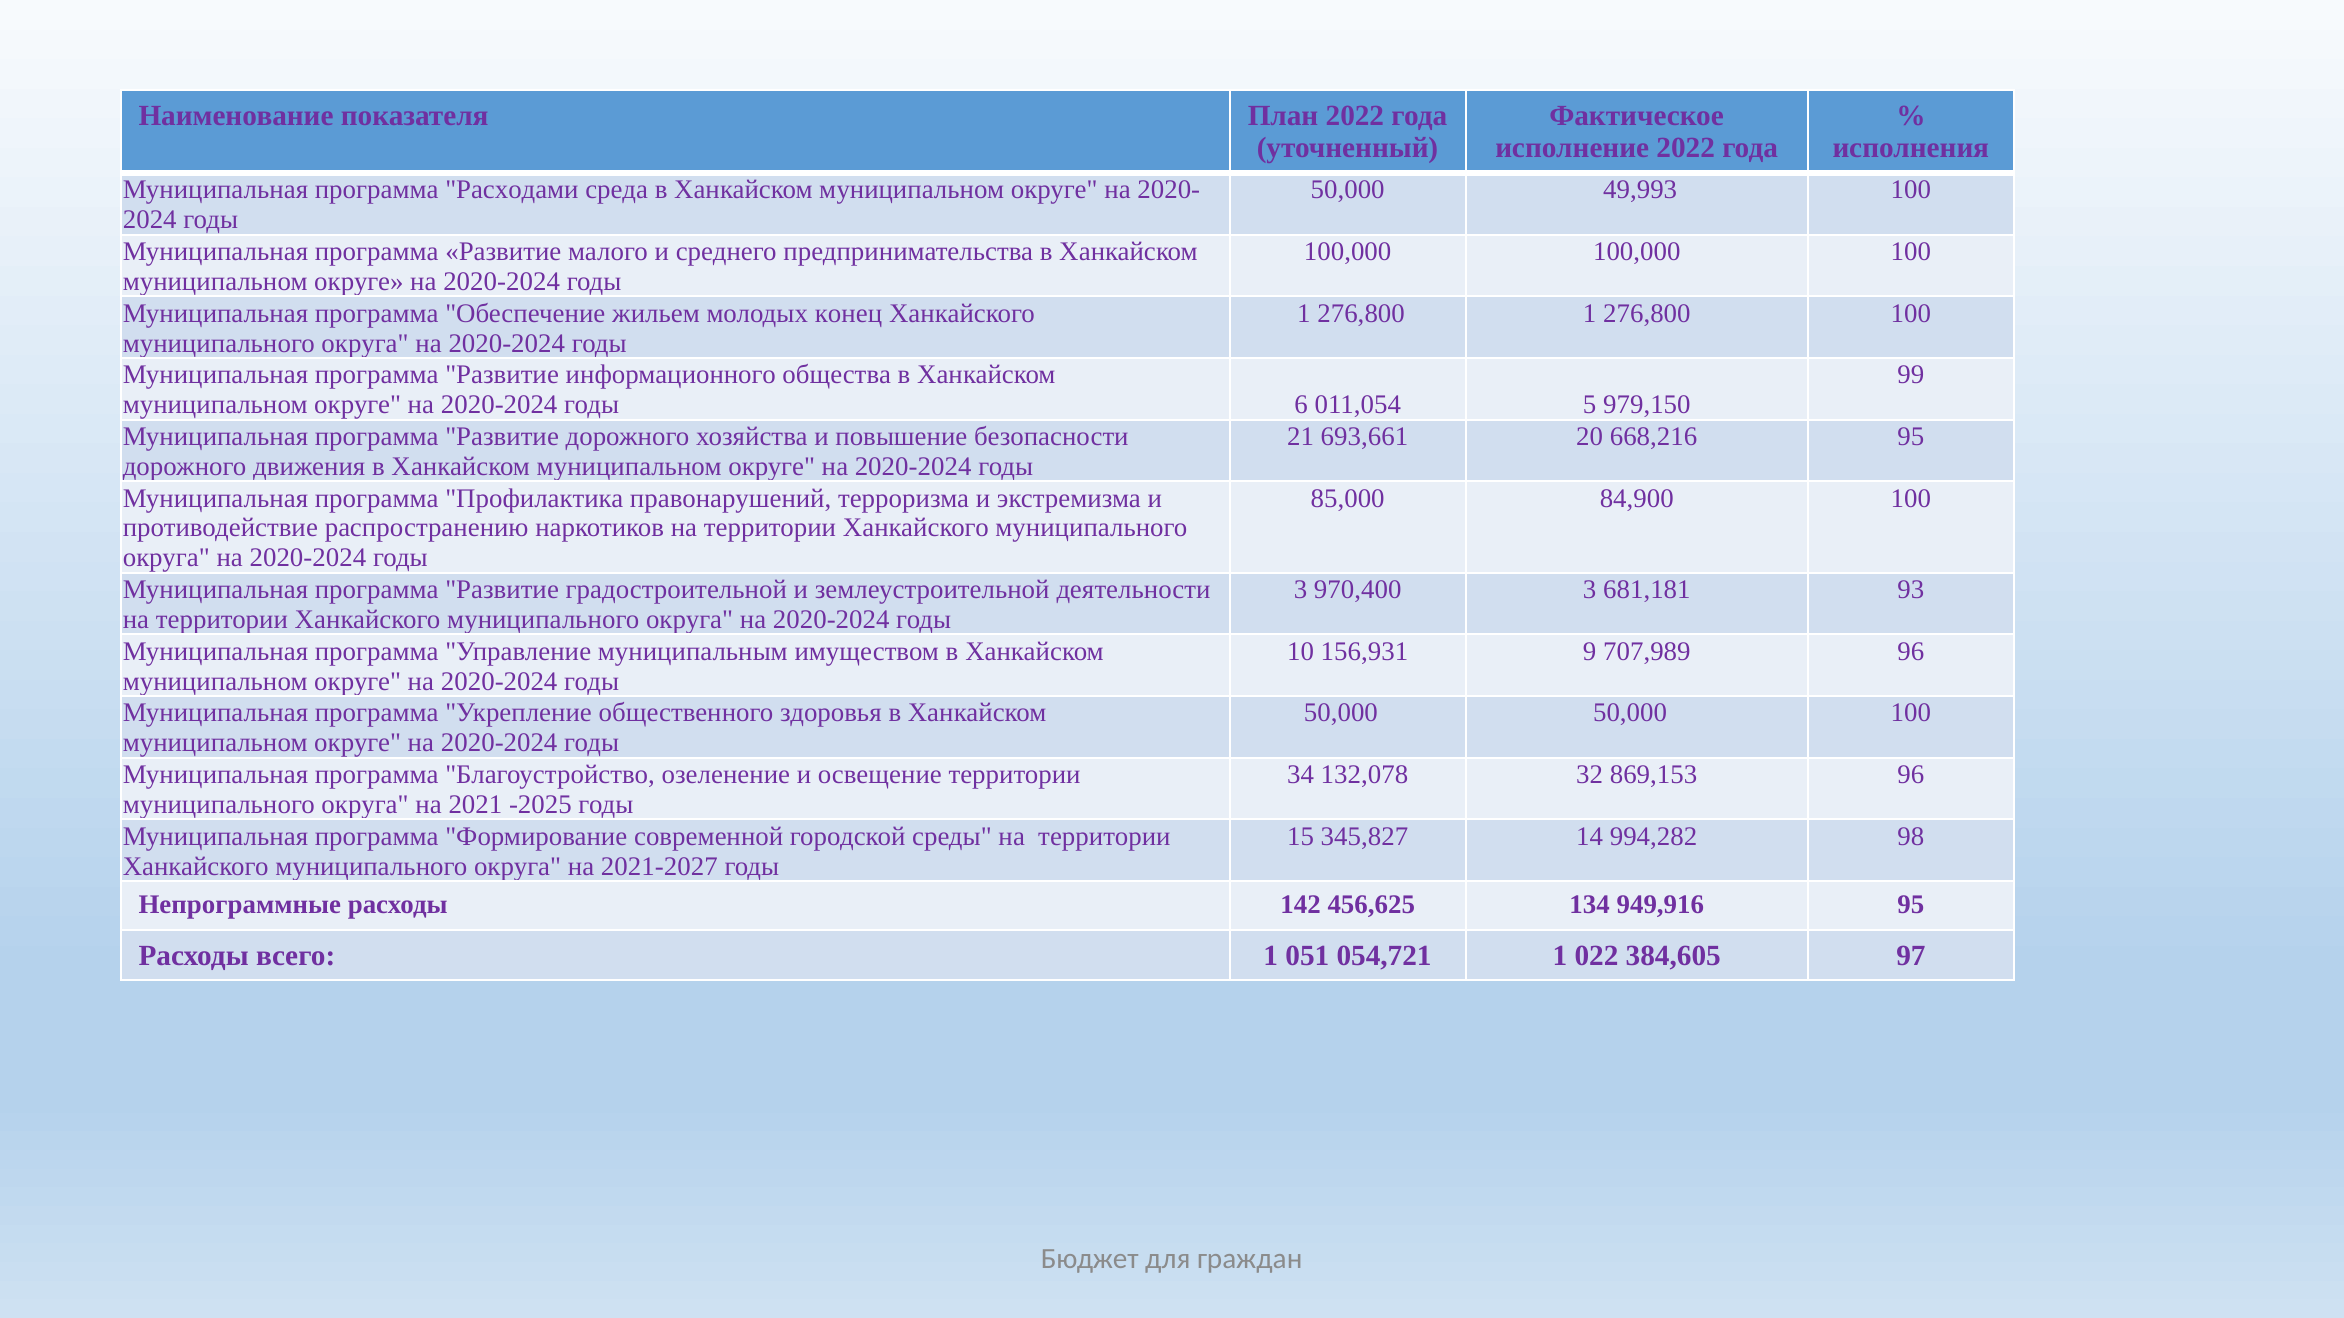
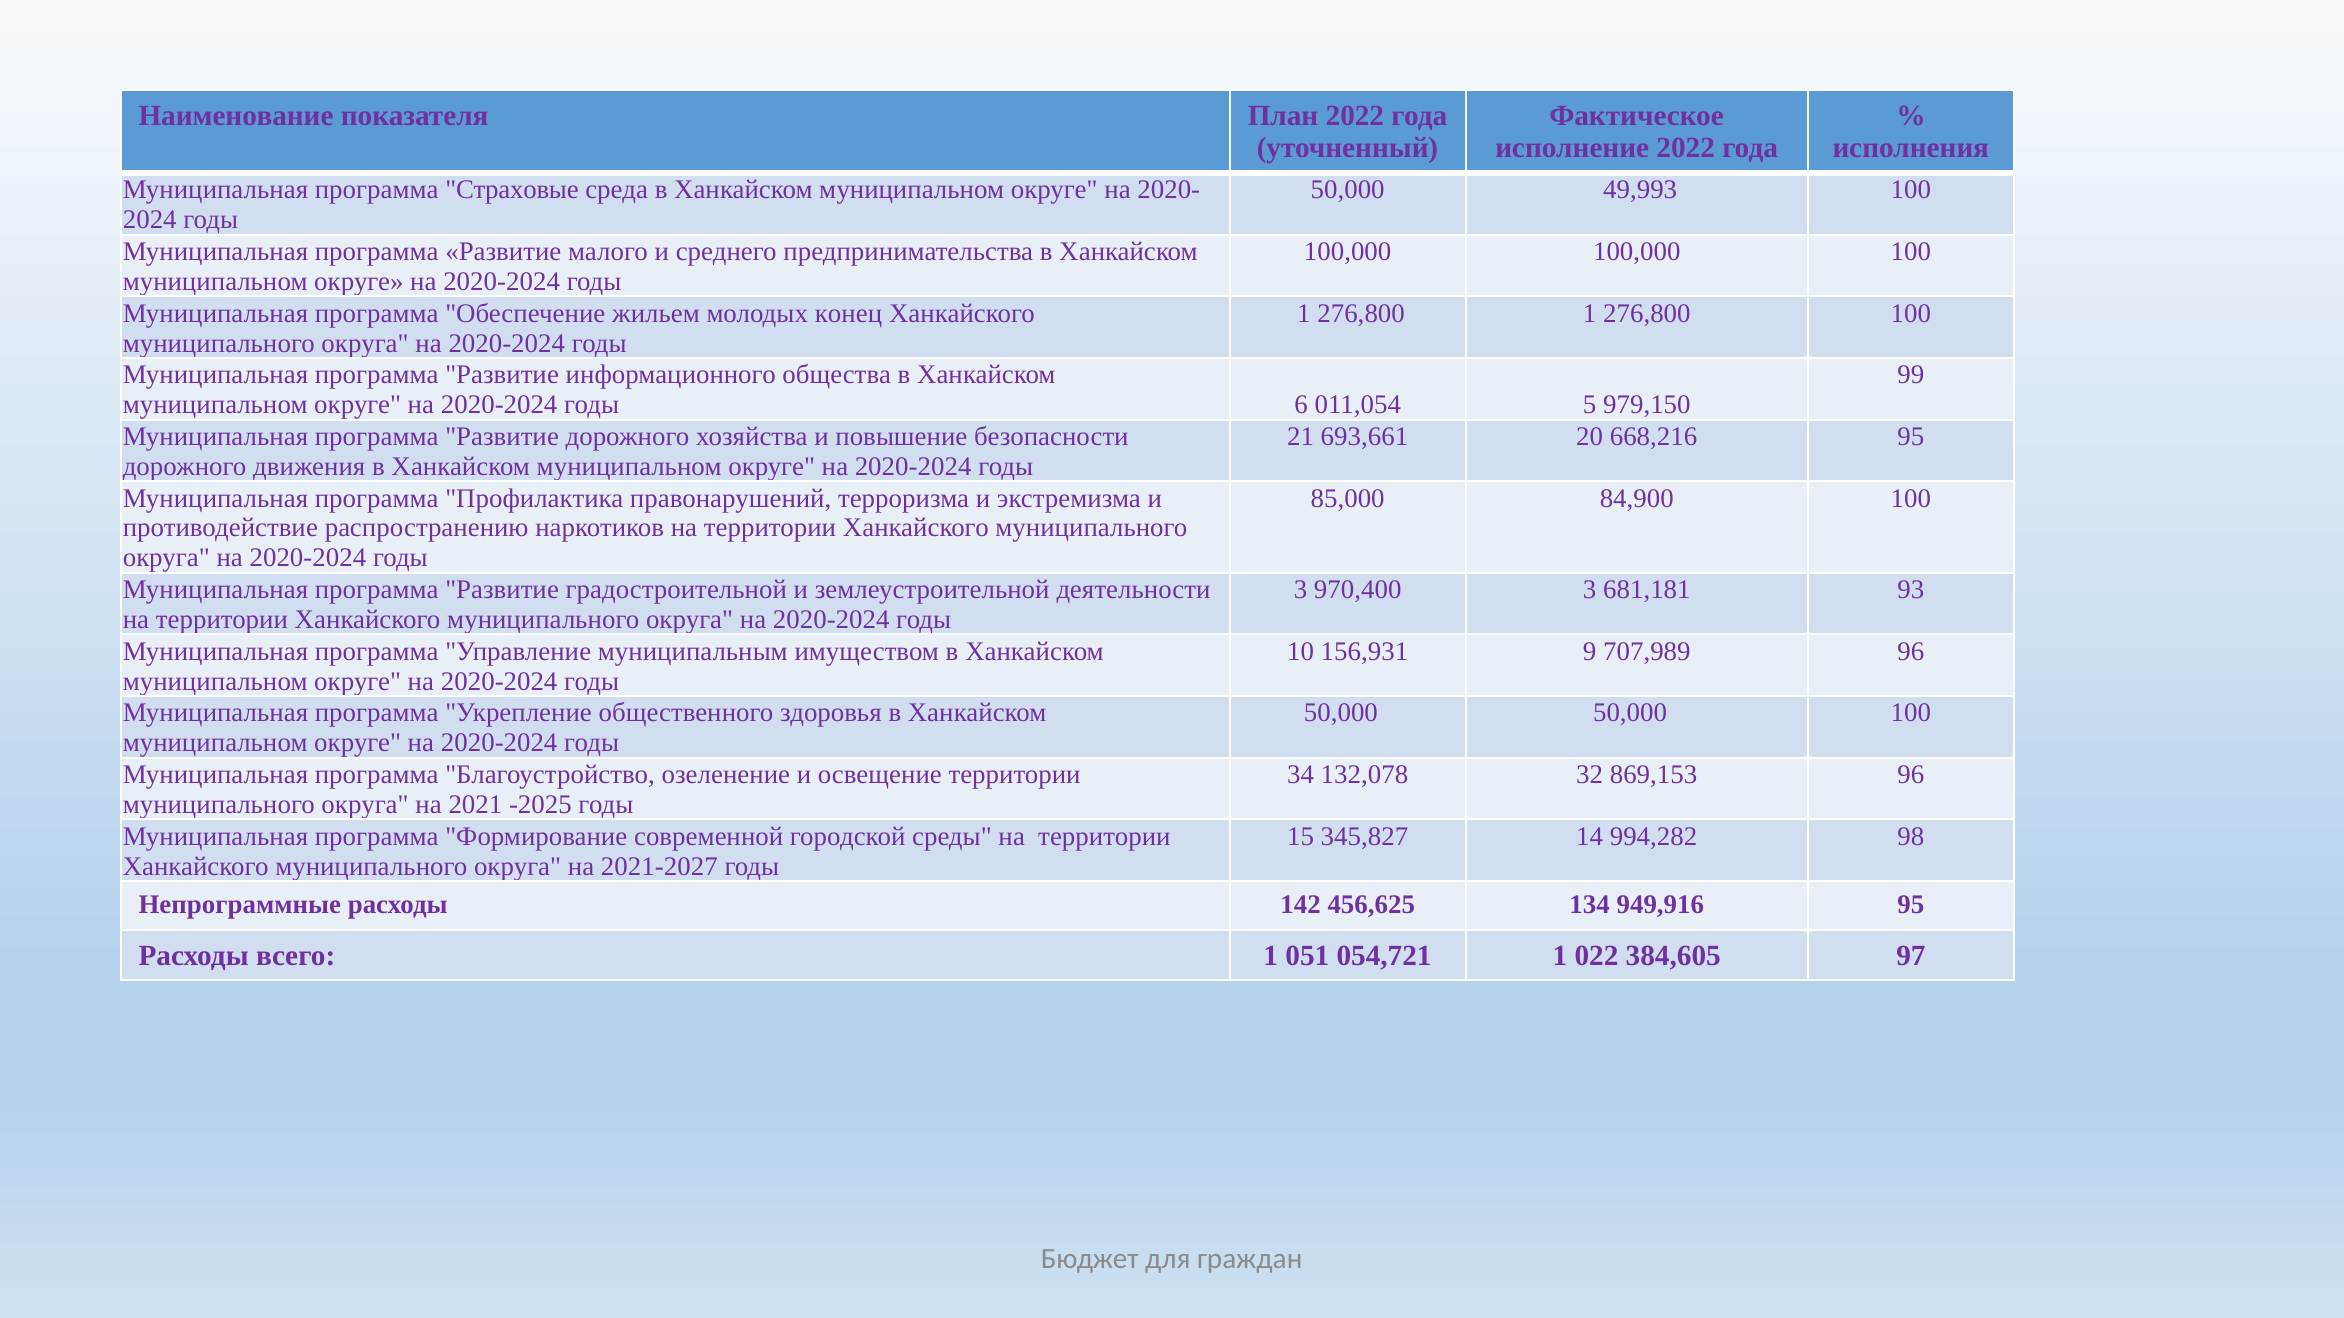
Расходами: Расходами -> Страховые
